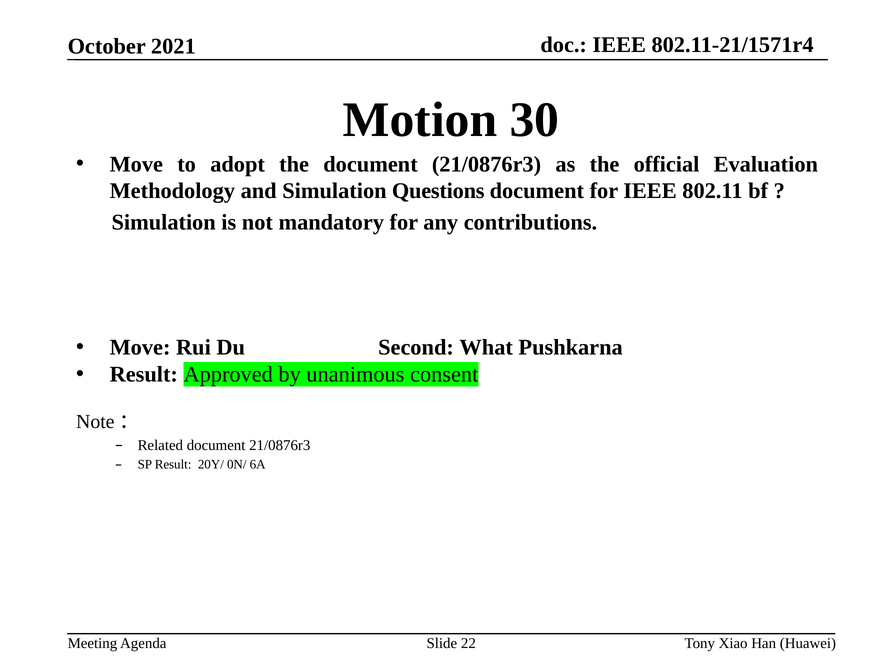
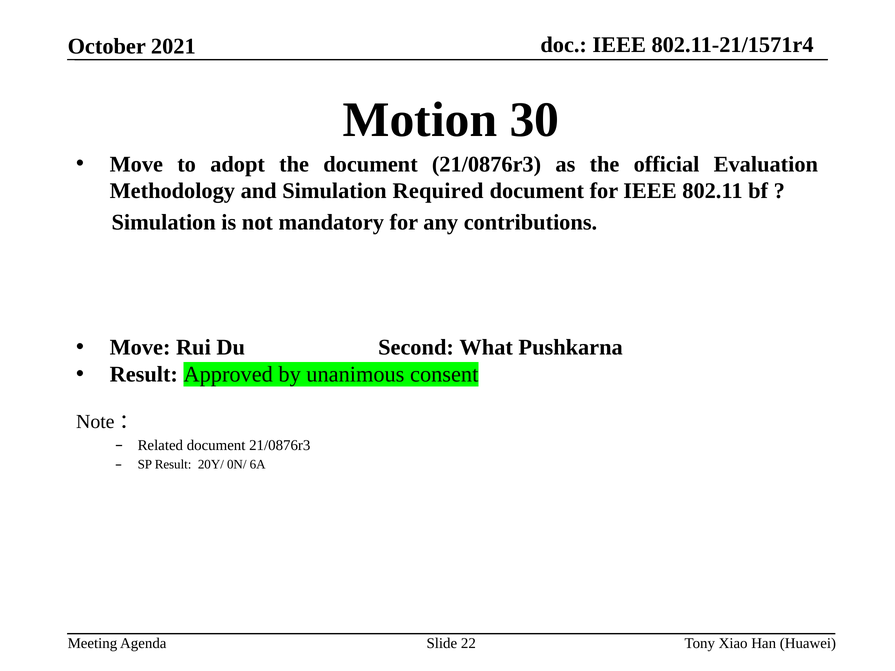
Questions: Questions -> Required
